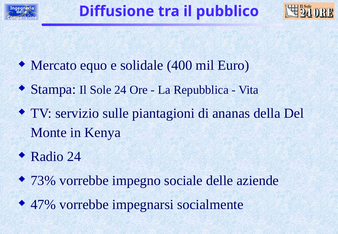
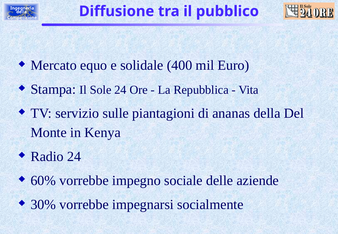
73%: 73% -> 60%
47%: 47% -> 30%
